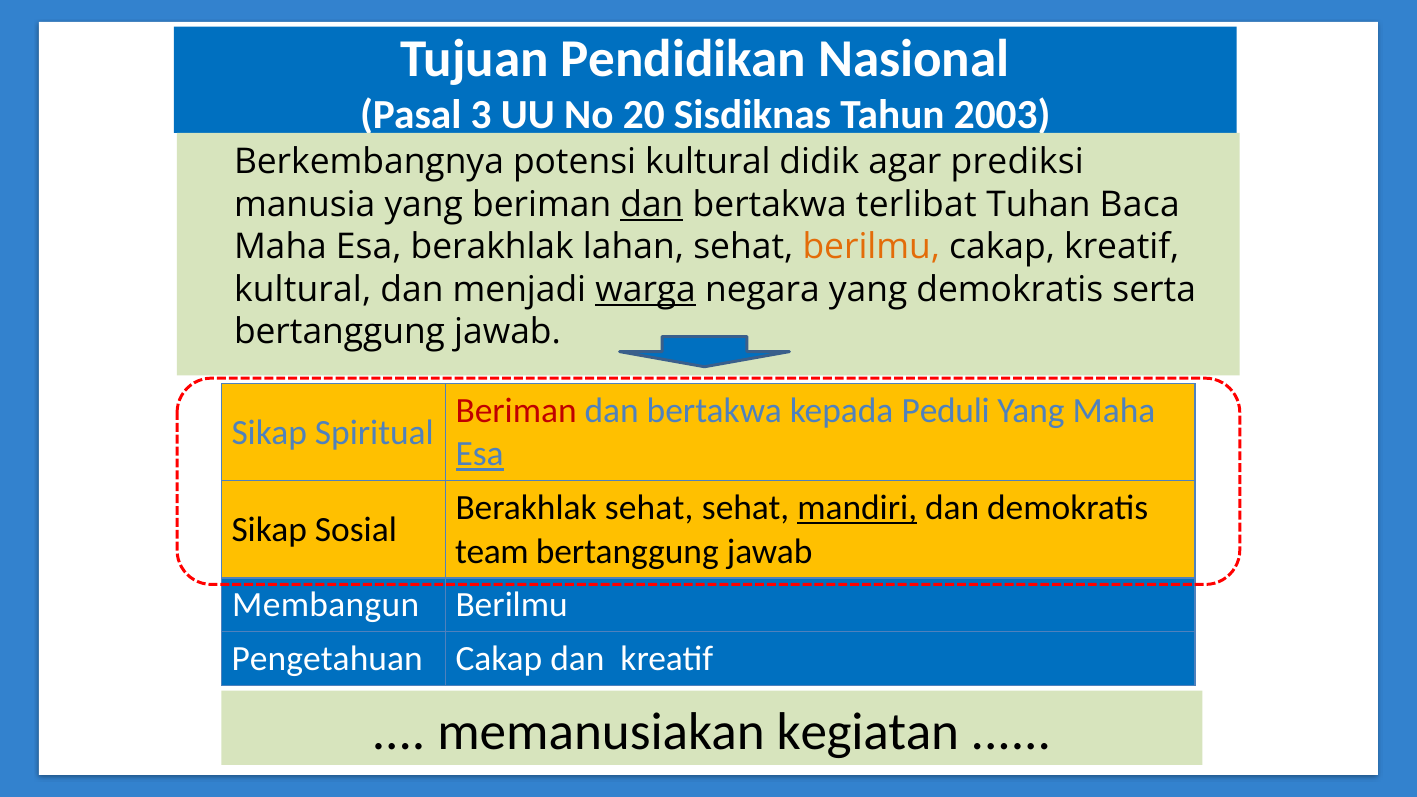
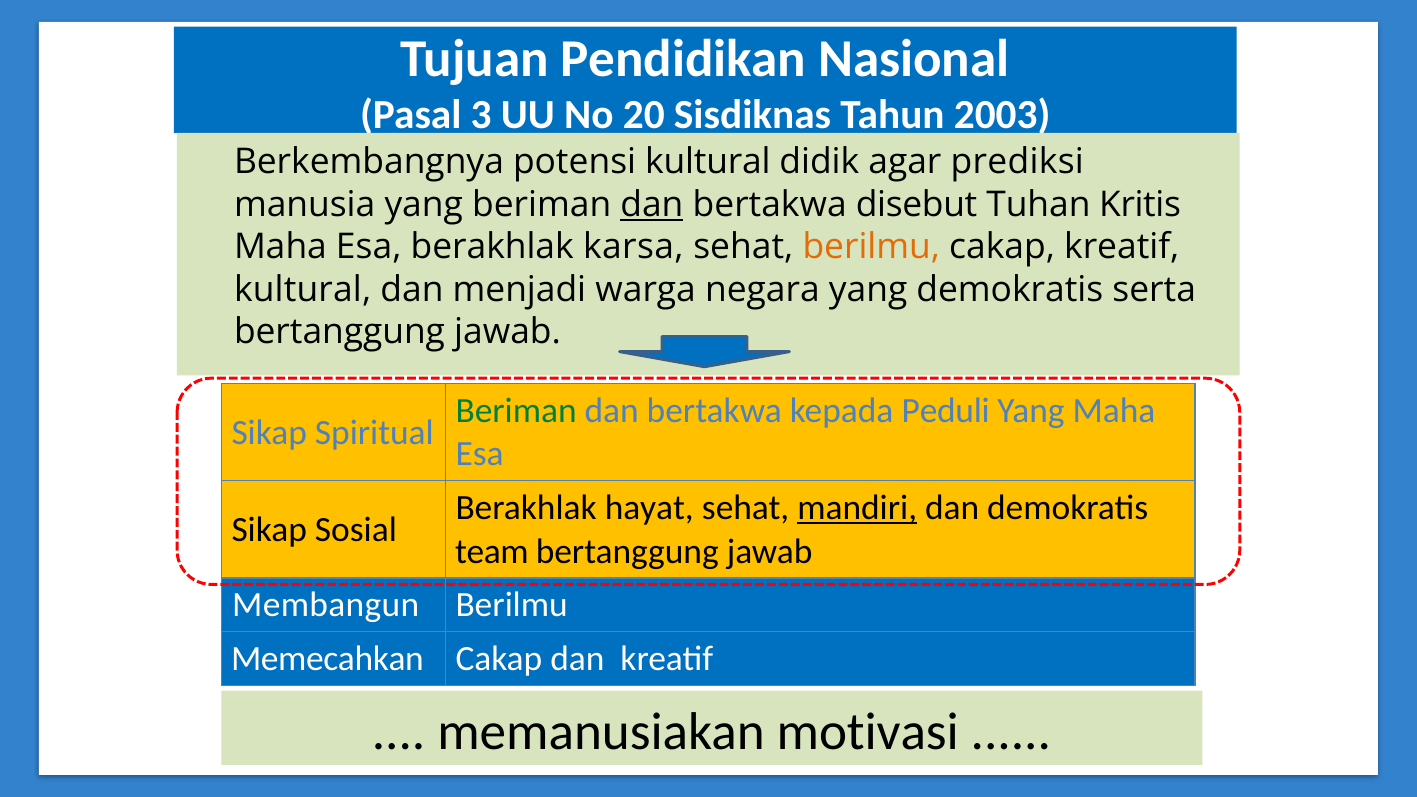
terlibat: terlibat -> disebut
Baca: Baca -> Kritis
lahan: lahan -> karsa
warga underline: present -> none
Beriman at (516, 411) colour: red -> green
Esa at (480, 454) underline: present -> none
Berakhlak sehat: sehat -> hayat
Pengetahuan: Pengetahuan -> Memecahkan
kegiatan: kegiatan -> motivasi
